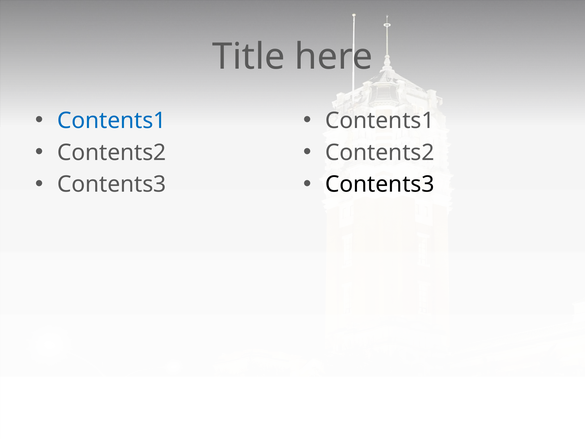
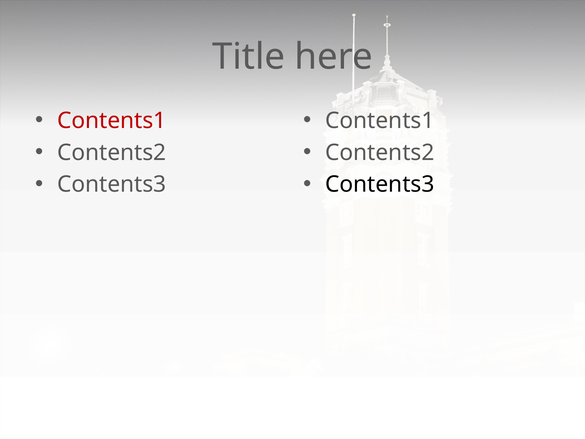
Contents1 at (112, 121) colour: blue -> red
